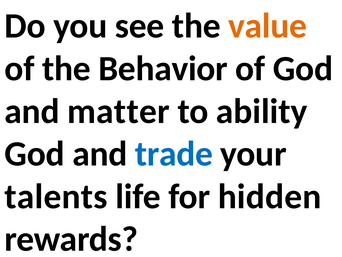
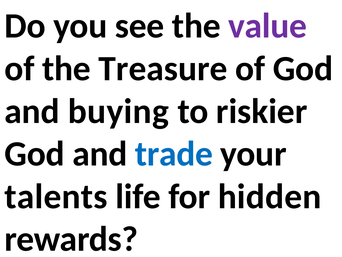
value colour: orange -> purple
Behavior: Behavior -> Treasure
matter: matter -> buying
ability: ability -> riskier
